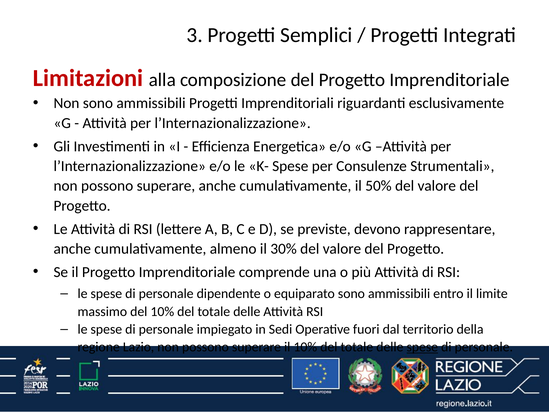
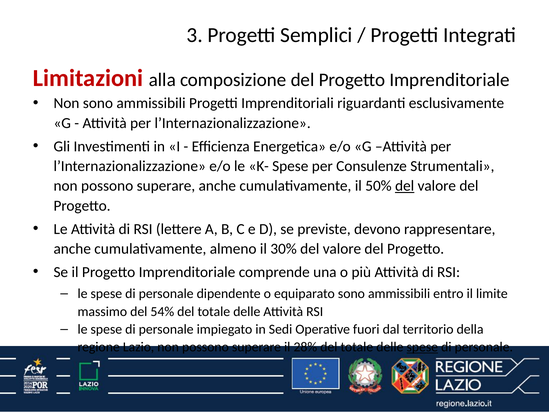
del at (405, 186) underline: none -> present
del 10%: 10% -> 54%
il 10%: 10% -> 28%
